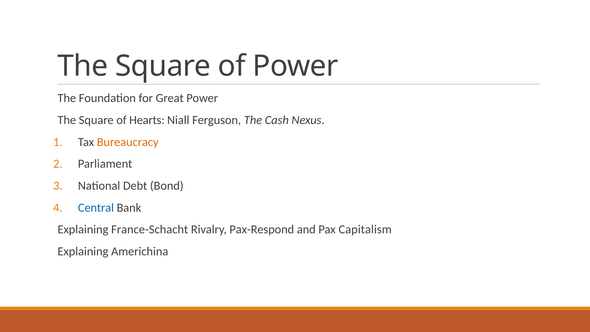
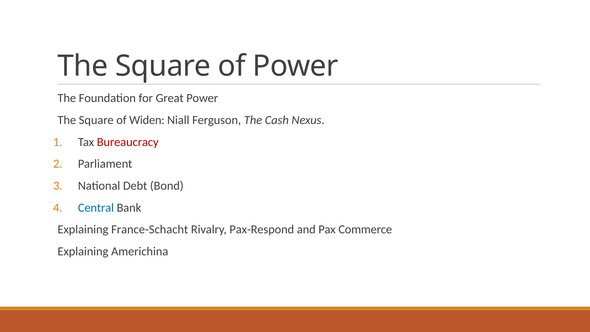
Hearts: Hearts -> Widen
Bureaucracy colour: orange -> red
Capitalism: Capitalism -> Commerce
